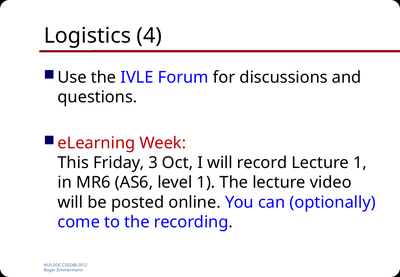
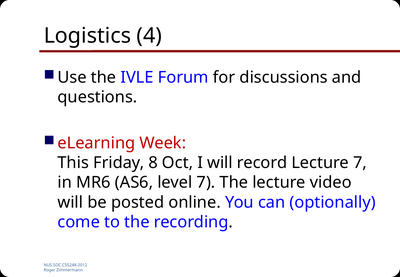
3: 3 -> 8
Lecture 1: 1 -> 7
level 1: 1 -> 7
